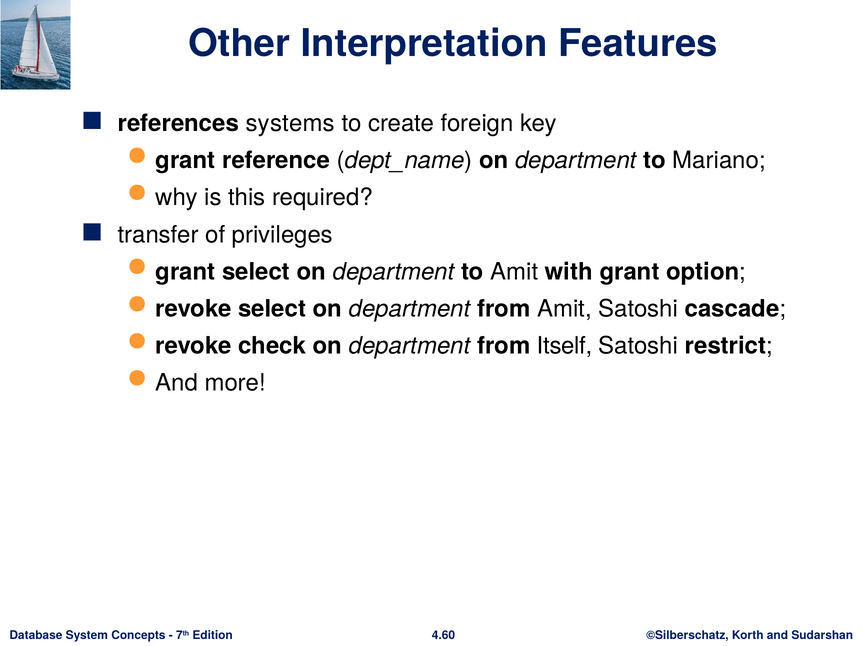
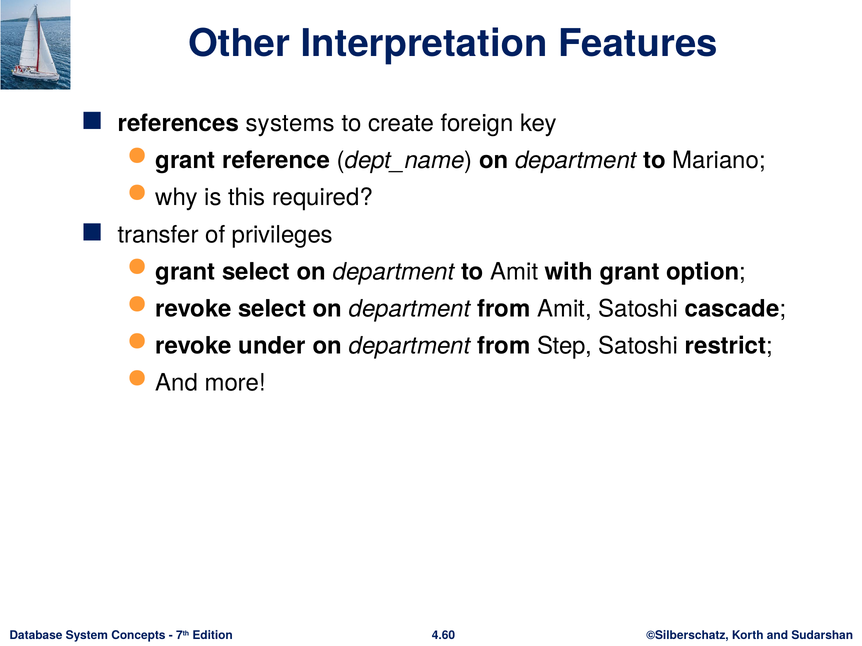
check: check -> under
Itself: Itself -> Step
